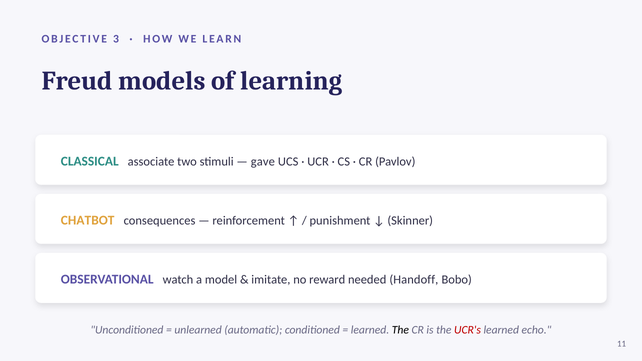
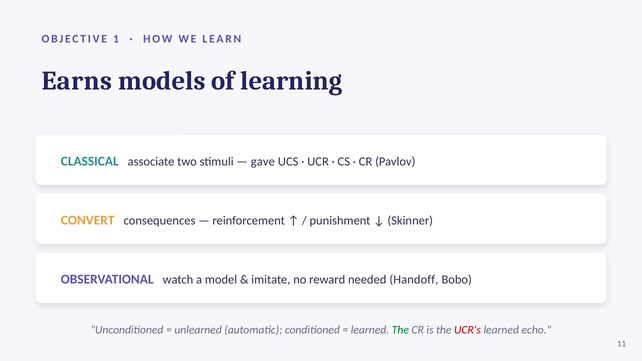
3: 3 -> 1
Freud: Freud -> Earns
CHATBOT: CHATBOT -> CONVERT
The at (400, 330) colour: black -> green
